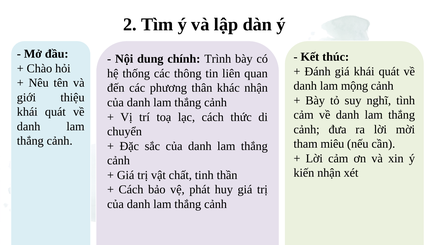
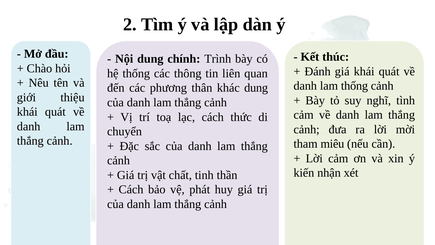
lam mộng: mộng -> thống
khác nhận: nhận -> dung
